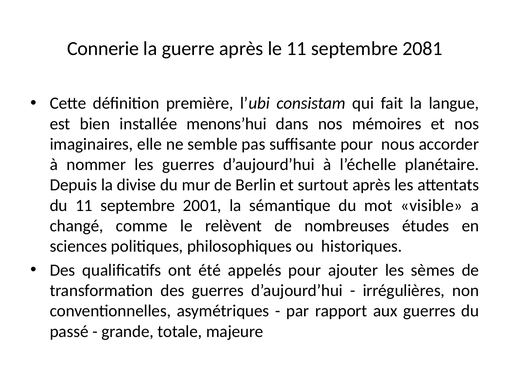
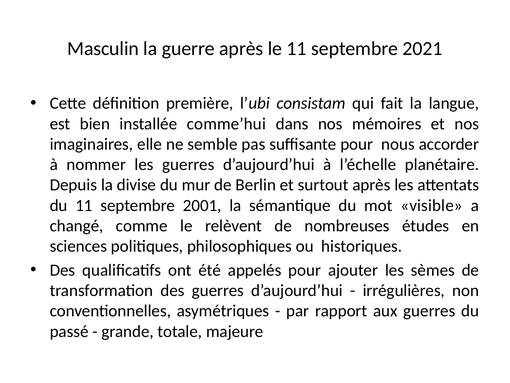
Connerie: Connerie -> Masculin
2081: 2081 -> 2021
menons’hui: menons’hui -> comme’hui
